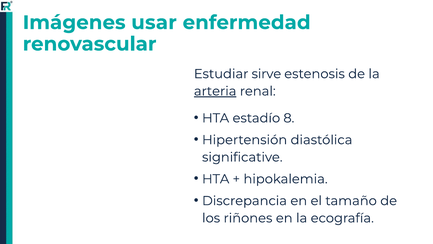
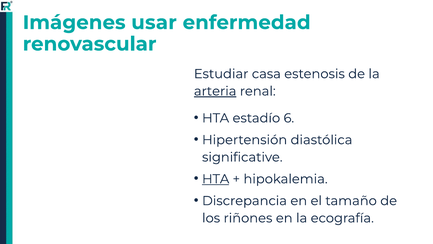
sirve: sirve -> casa
8: 8 -> 6
HTA at (216, 179) underline: none -> present
